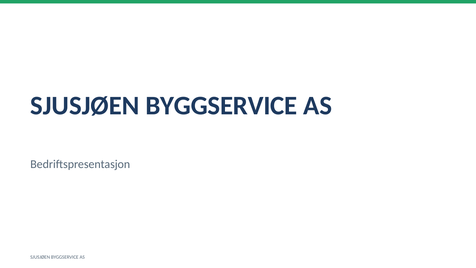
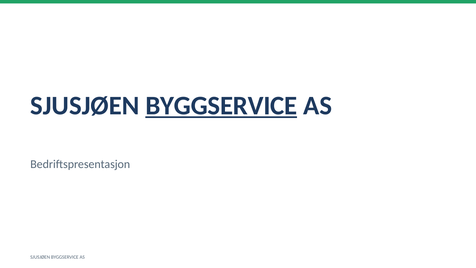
BYGGSERVICE at (221, 106) underline: none -> present
